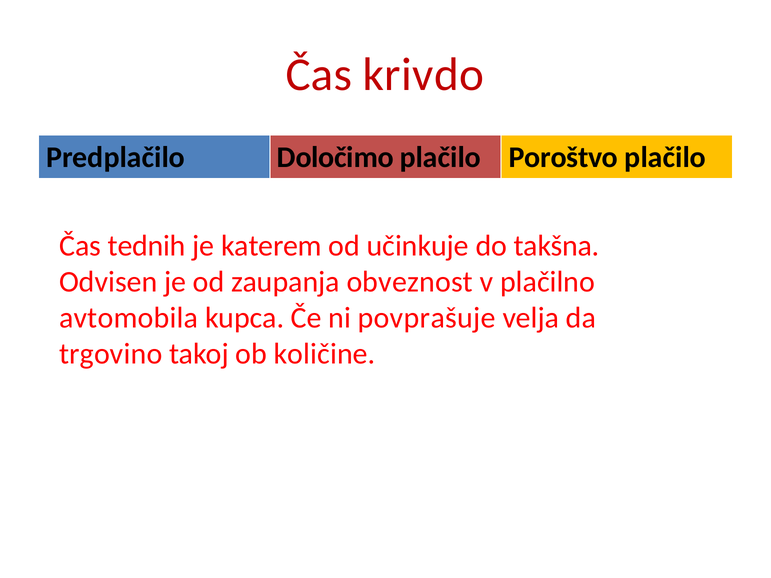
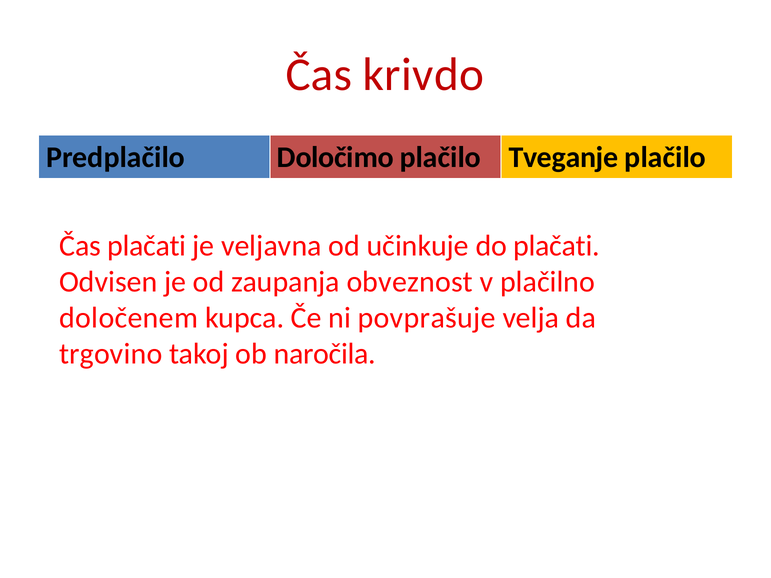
Poroštvo: Poroštvo -> Tveganje
Čas tednih: tednih -> plačati
katerem: katerem -> veljavna
do takšna: takšna -> plačati
avtomobila: avtomobila -> določenem
količine: količine -> naročila
